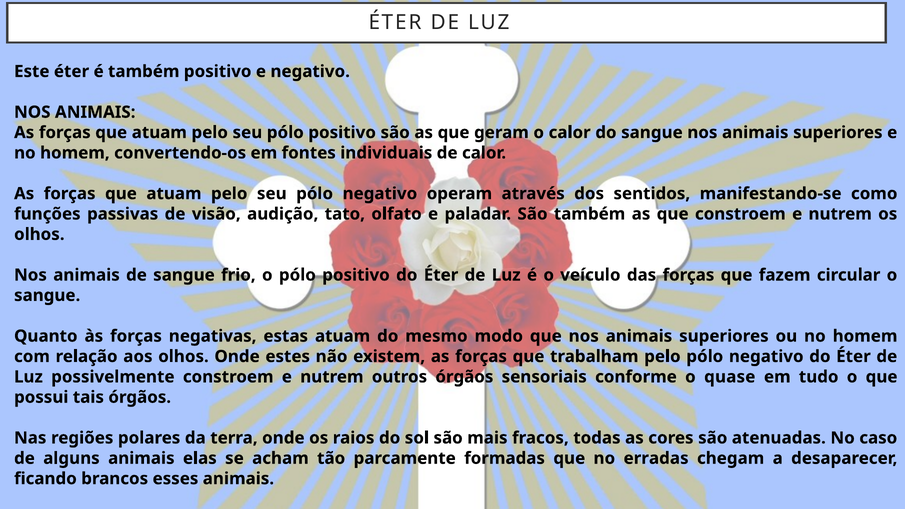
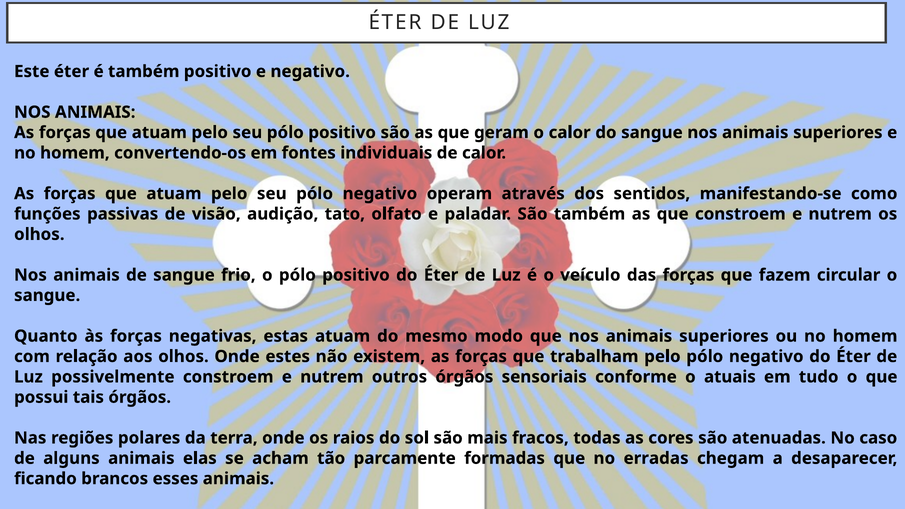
quase: quase -> atuais
